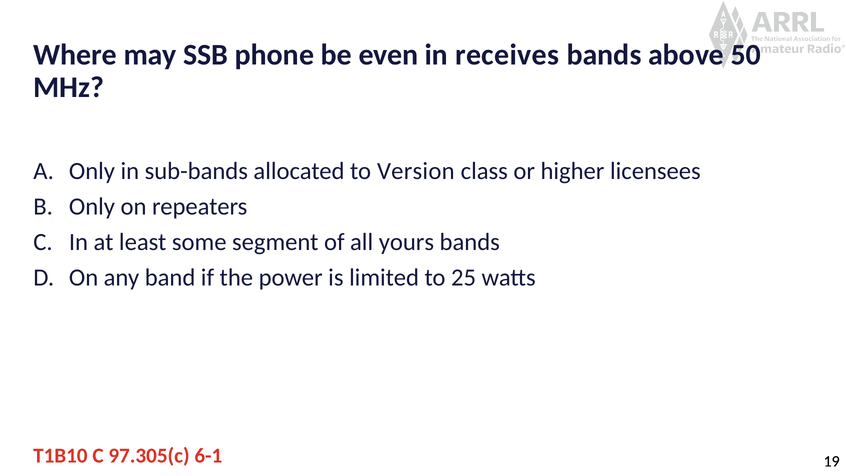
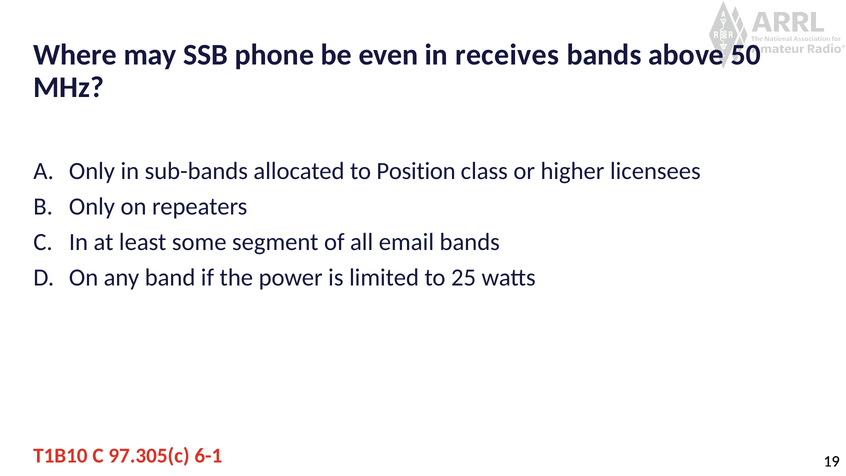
Version: Version -> Position
yours: yours -> email
